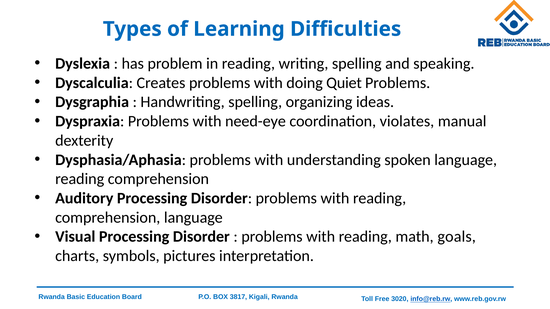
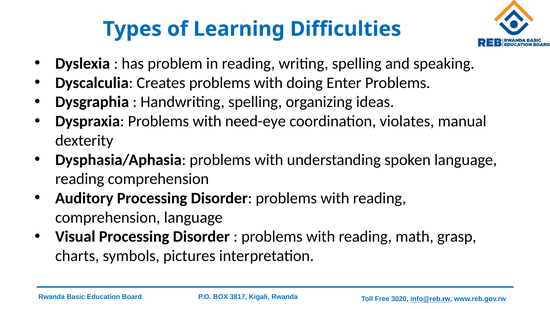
Quiet: Quiet -> Enter
goals: goals -> grasp
